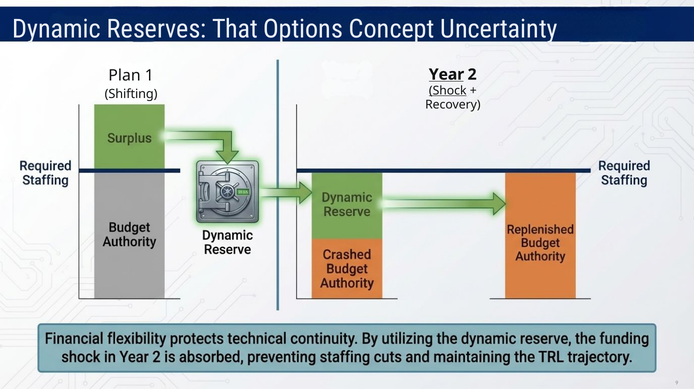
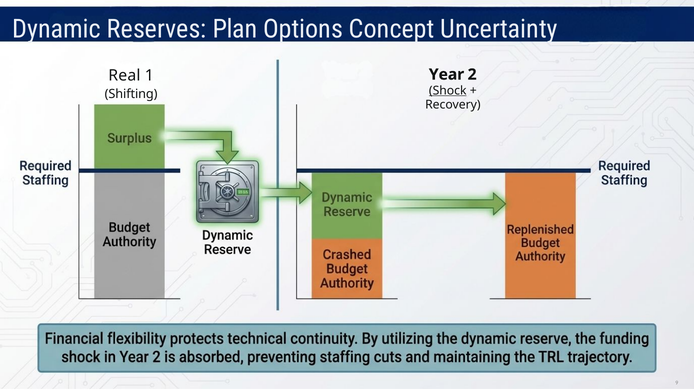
That: That -> Plan
Plan: Plan -> Real
Year underline: present -> none
